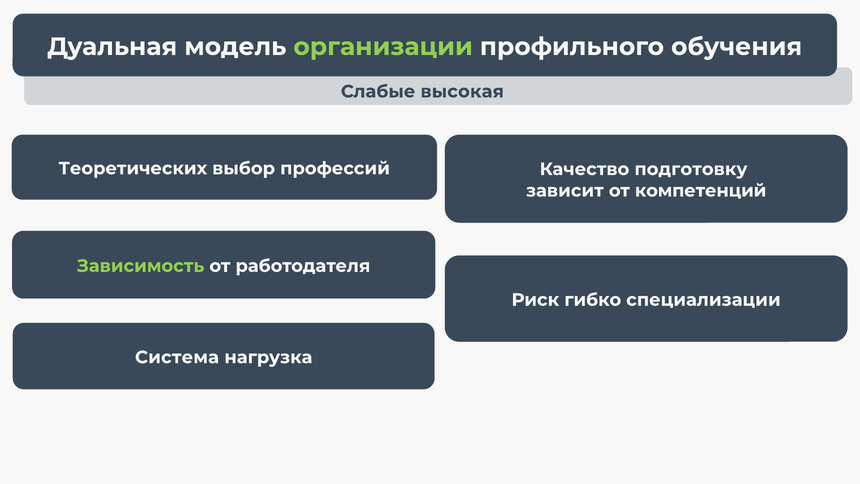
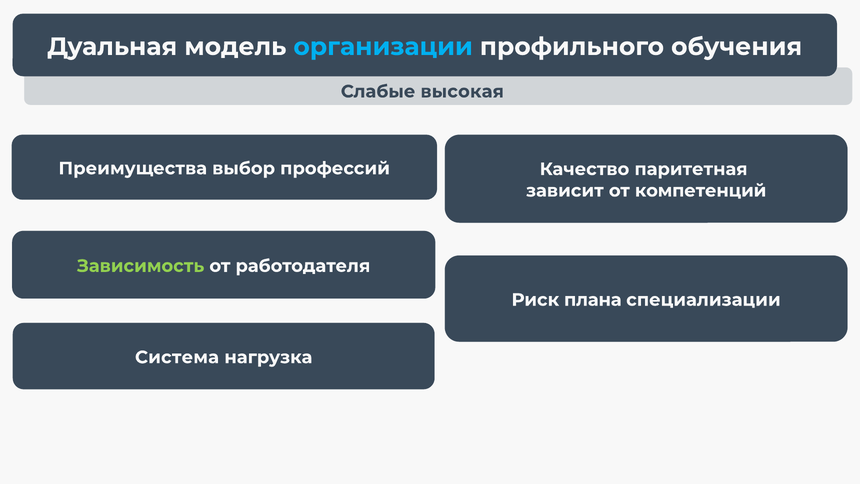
организации colour: light green -> light blue
Теоретических: Теоретических -> Преимущества
подготовку: подготовку -> паритетная
гибко: гибко -> плана
